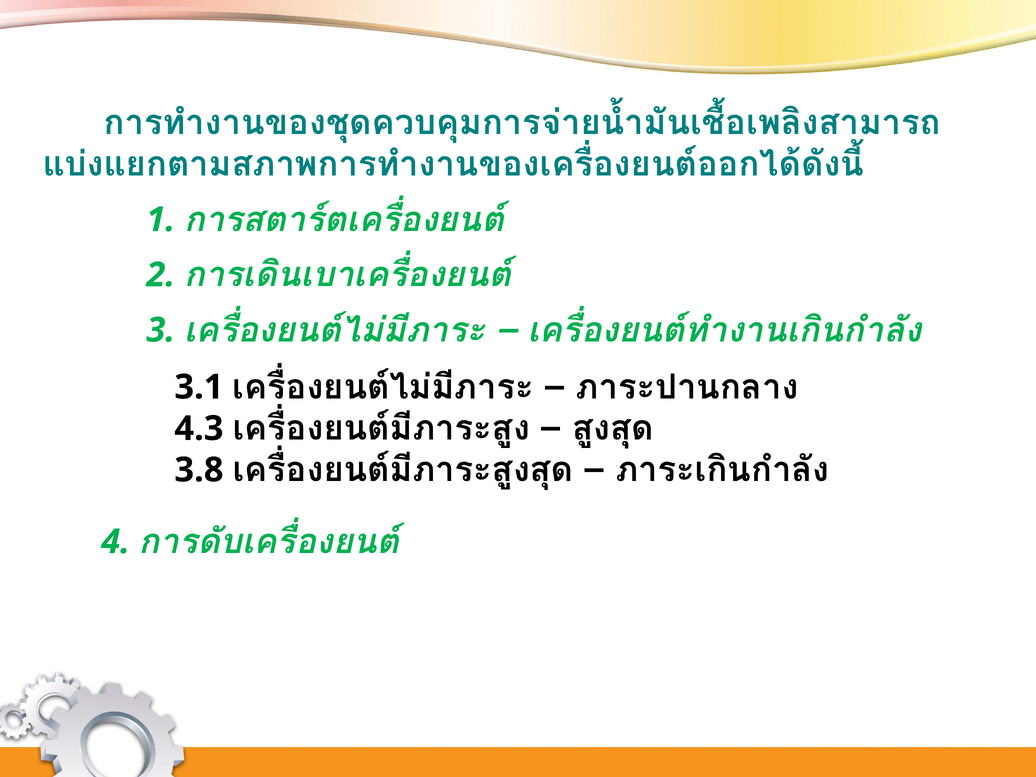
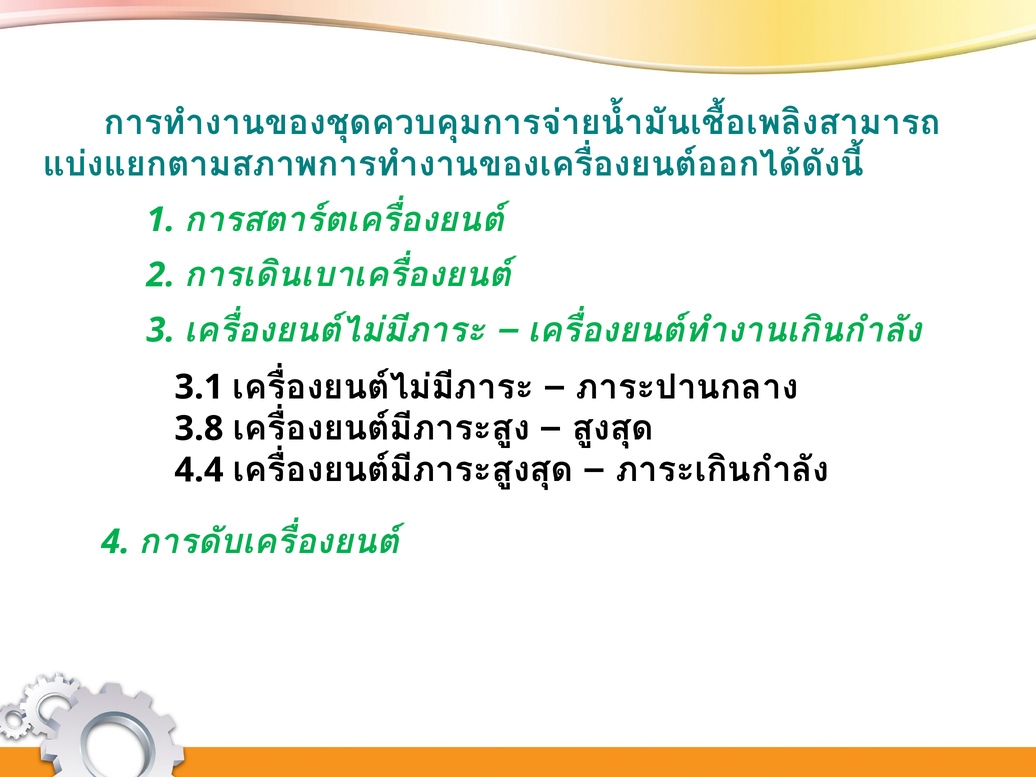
4.3: 4.3 -> 3.8
3.8: 3.8 -> 4.4
